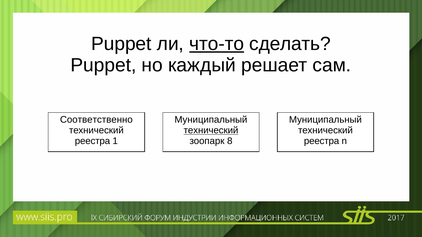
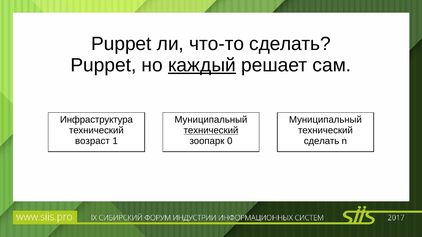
что-то underline: present -> none
каждый underline: none -> present
Соответственно: Соответственно -> Инфраструктура
реестра at (93, 141): реестра -> возраст
8: 8 -> 0
реестра at (322, 141): реестра -> сделать
